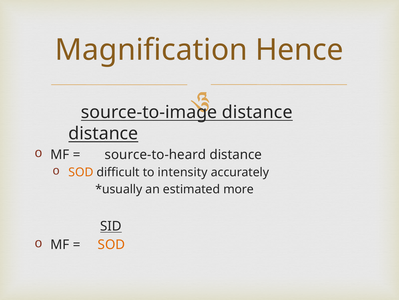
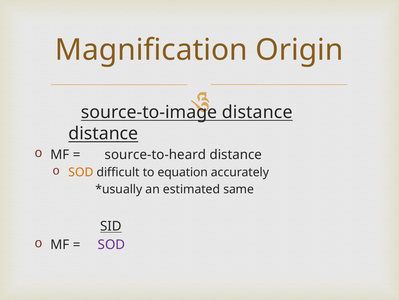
Hence: Hence -> Origin
intensity: intensity -> equation
more: more -> same
SOD at (111, 244) colour: orange -> purple
